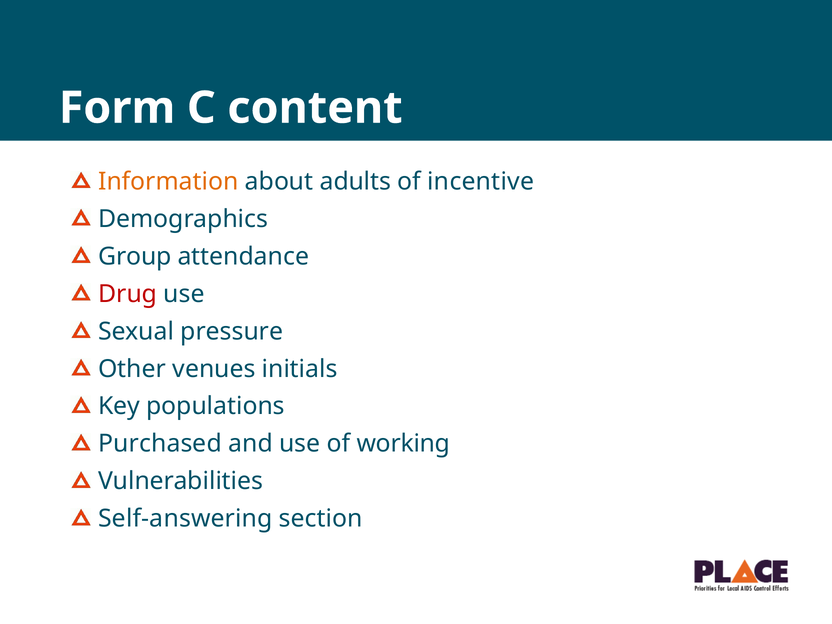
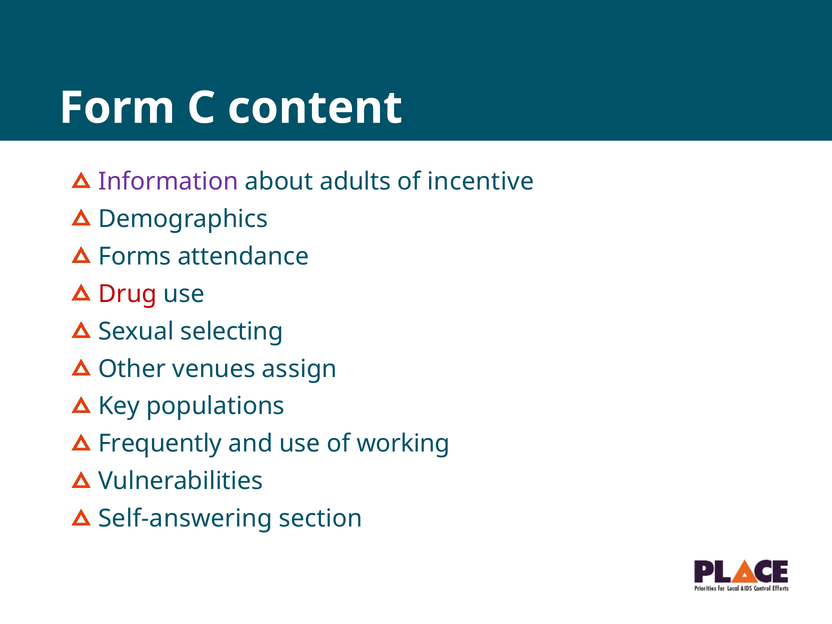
Information colour: orange -> purple
Group: Group -> Forms
pressure: pressure -> selecting
initials: initials -> assign
Purchased: Purchased -> Frequently
